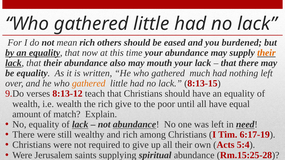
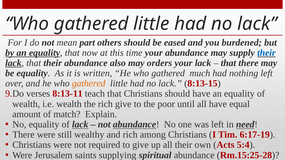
mean rich: rich -> part
their at (266, 53) colour: orange -> blue
mouth: mouth -> orders
8:13-12: 8:13-12 -> 8:13-11
